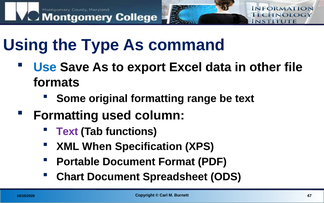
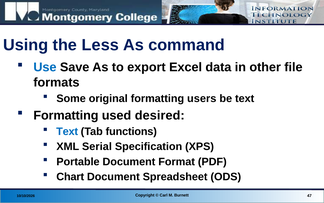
Type: Type -> Less
range: range -> users
column: column -> desired
Text at (67, 131) colour: purple -> blue
When: When -> Serial
